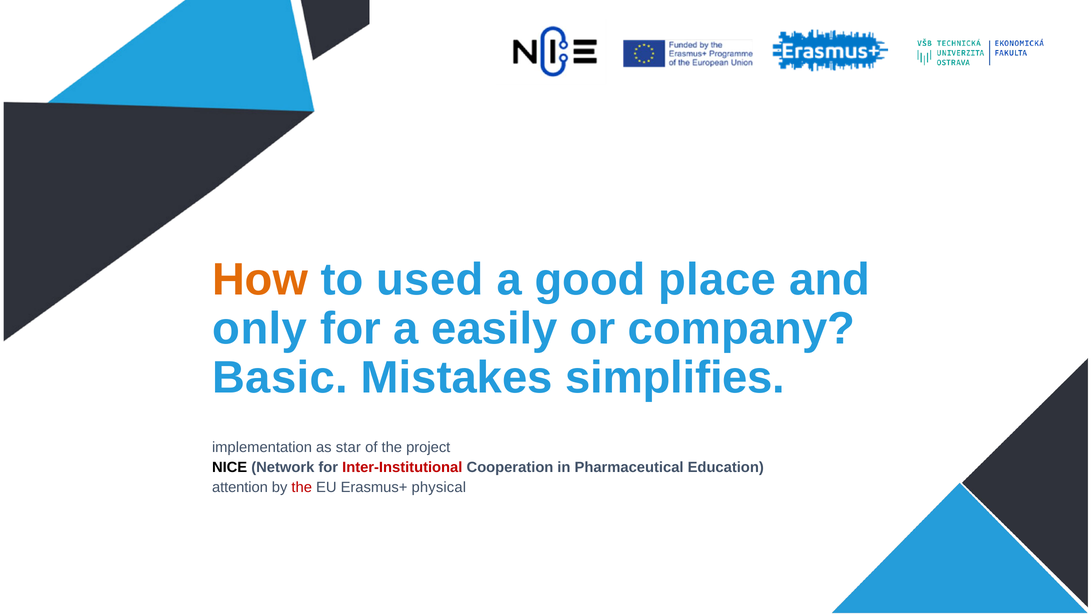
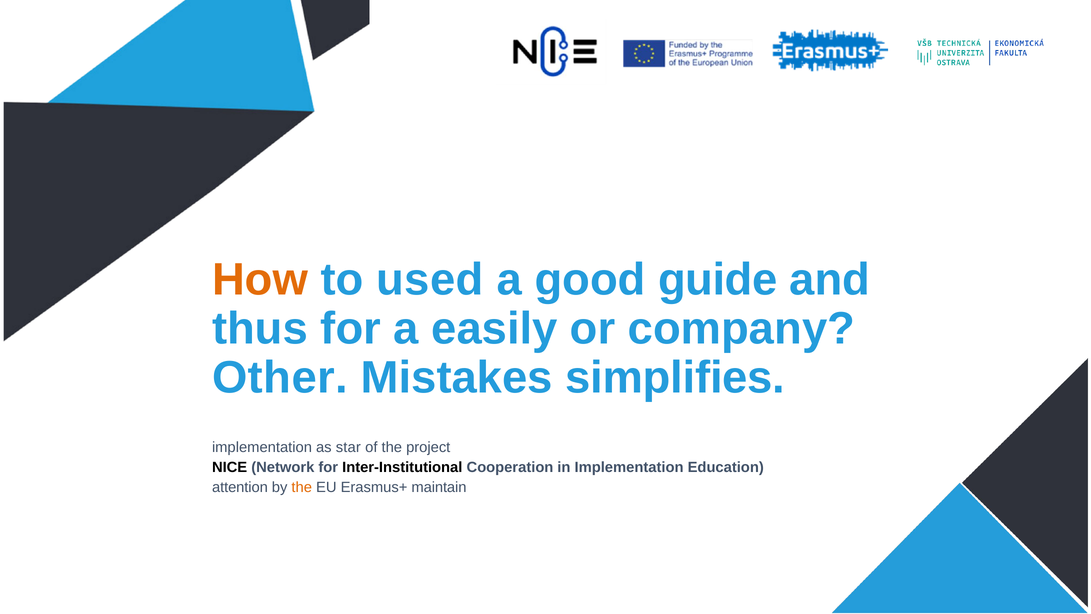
place: place -> guide
only: only -> thus
Basic: Basic -> Other
Inter-Institutional colour: red -> black
in Pharmaceutical: Pharmaceutical -> Implementation
the at (302, 487) colour: red -> orange
physical: physical -> maintain
